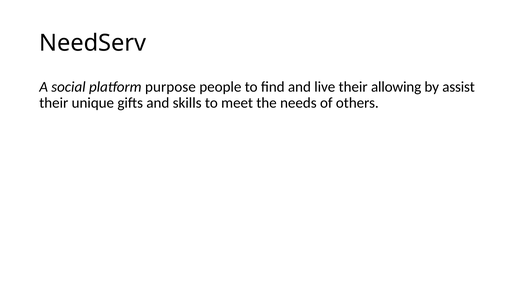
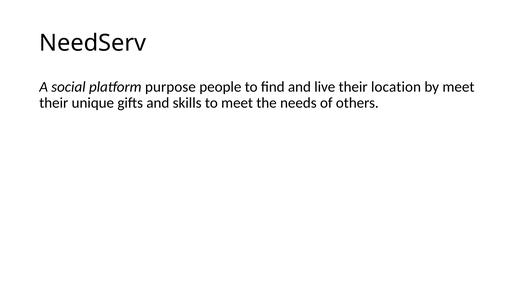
allowing: allowing -> location
by assist: assist -> meet
